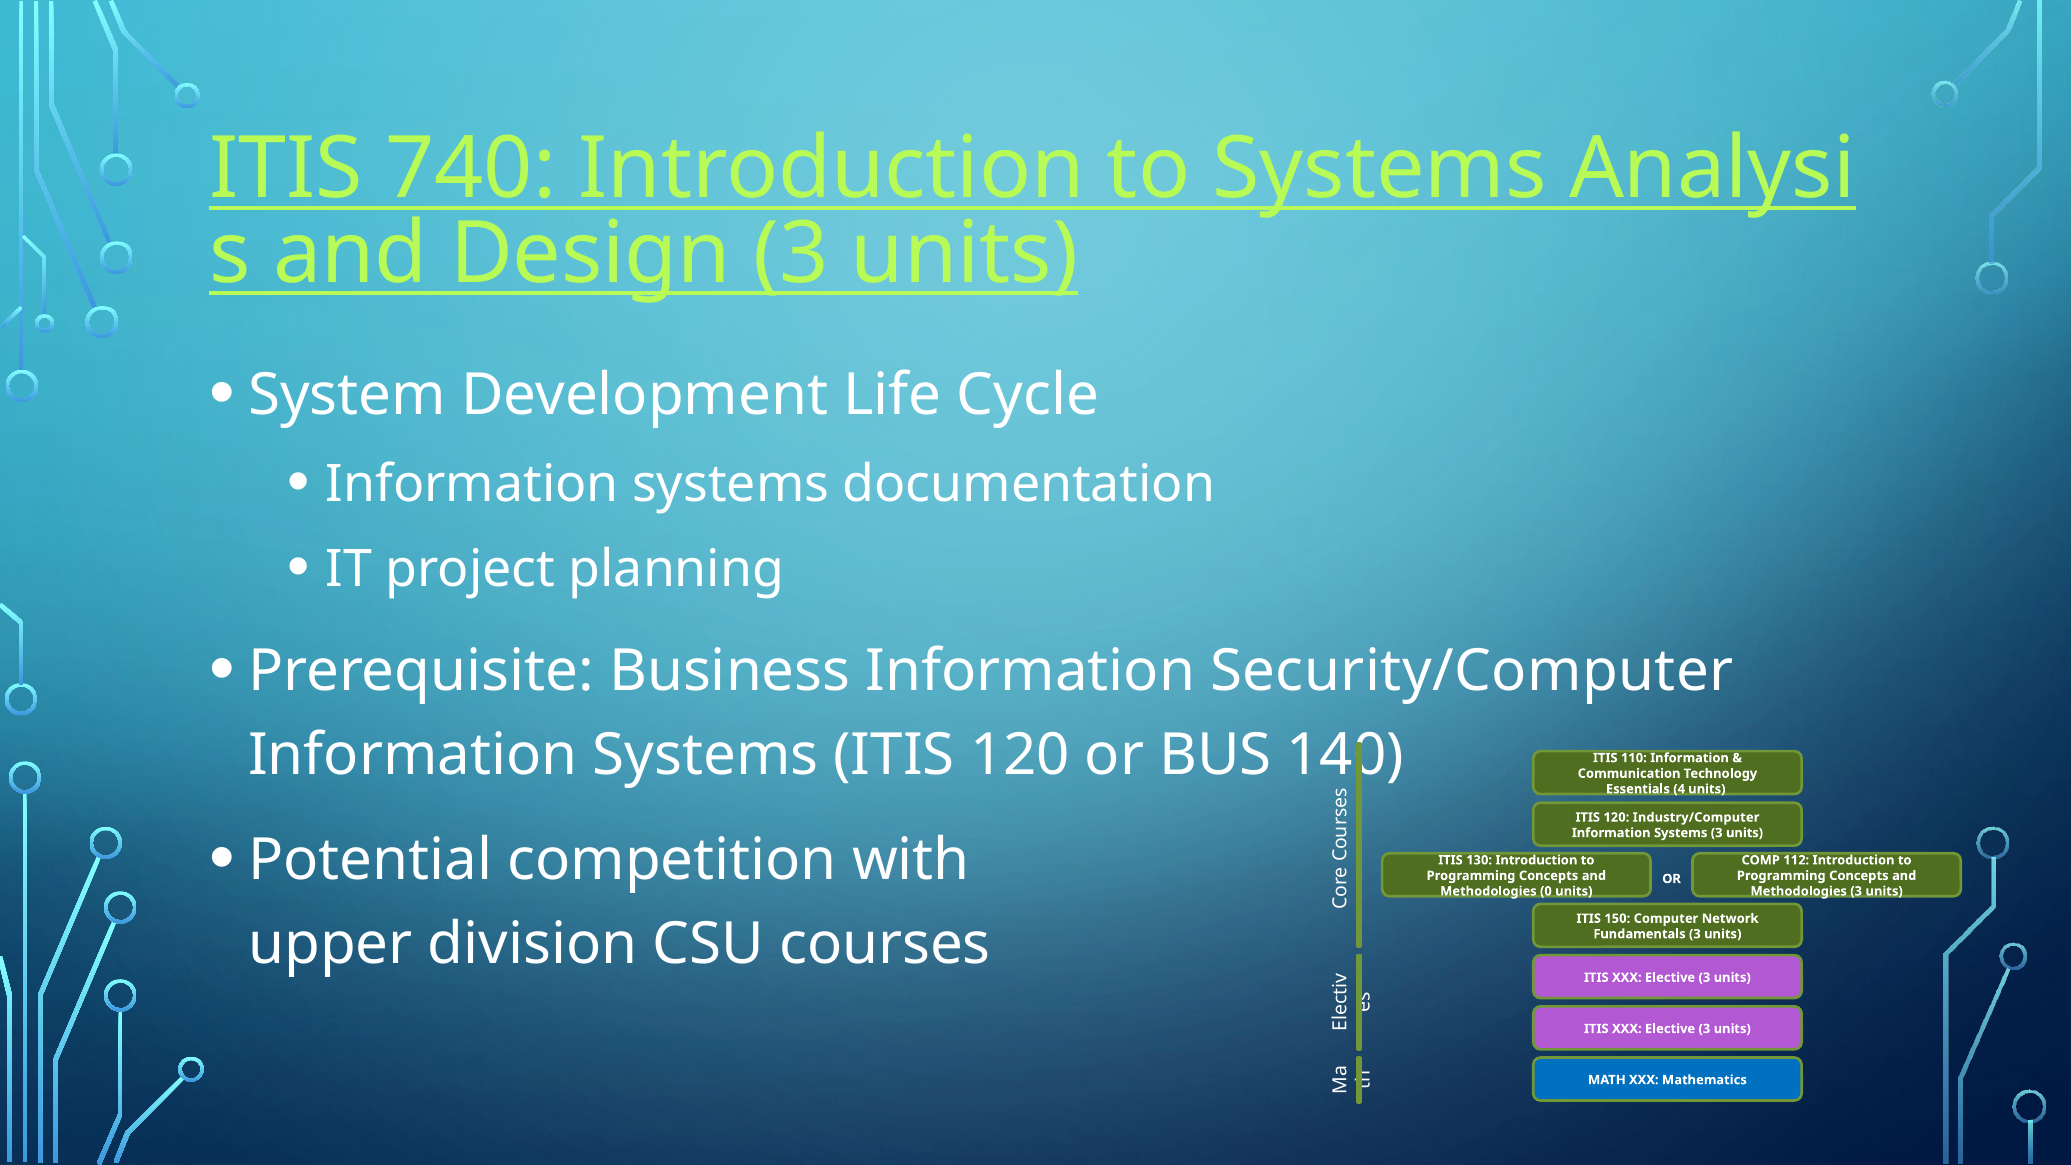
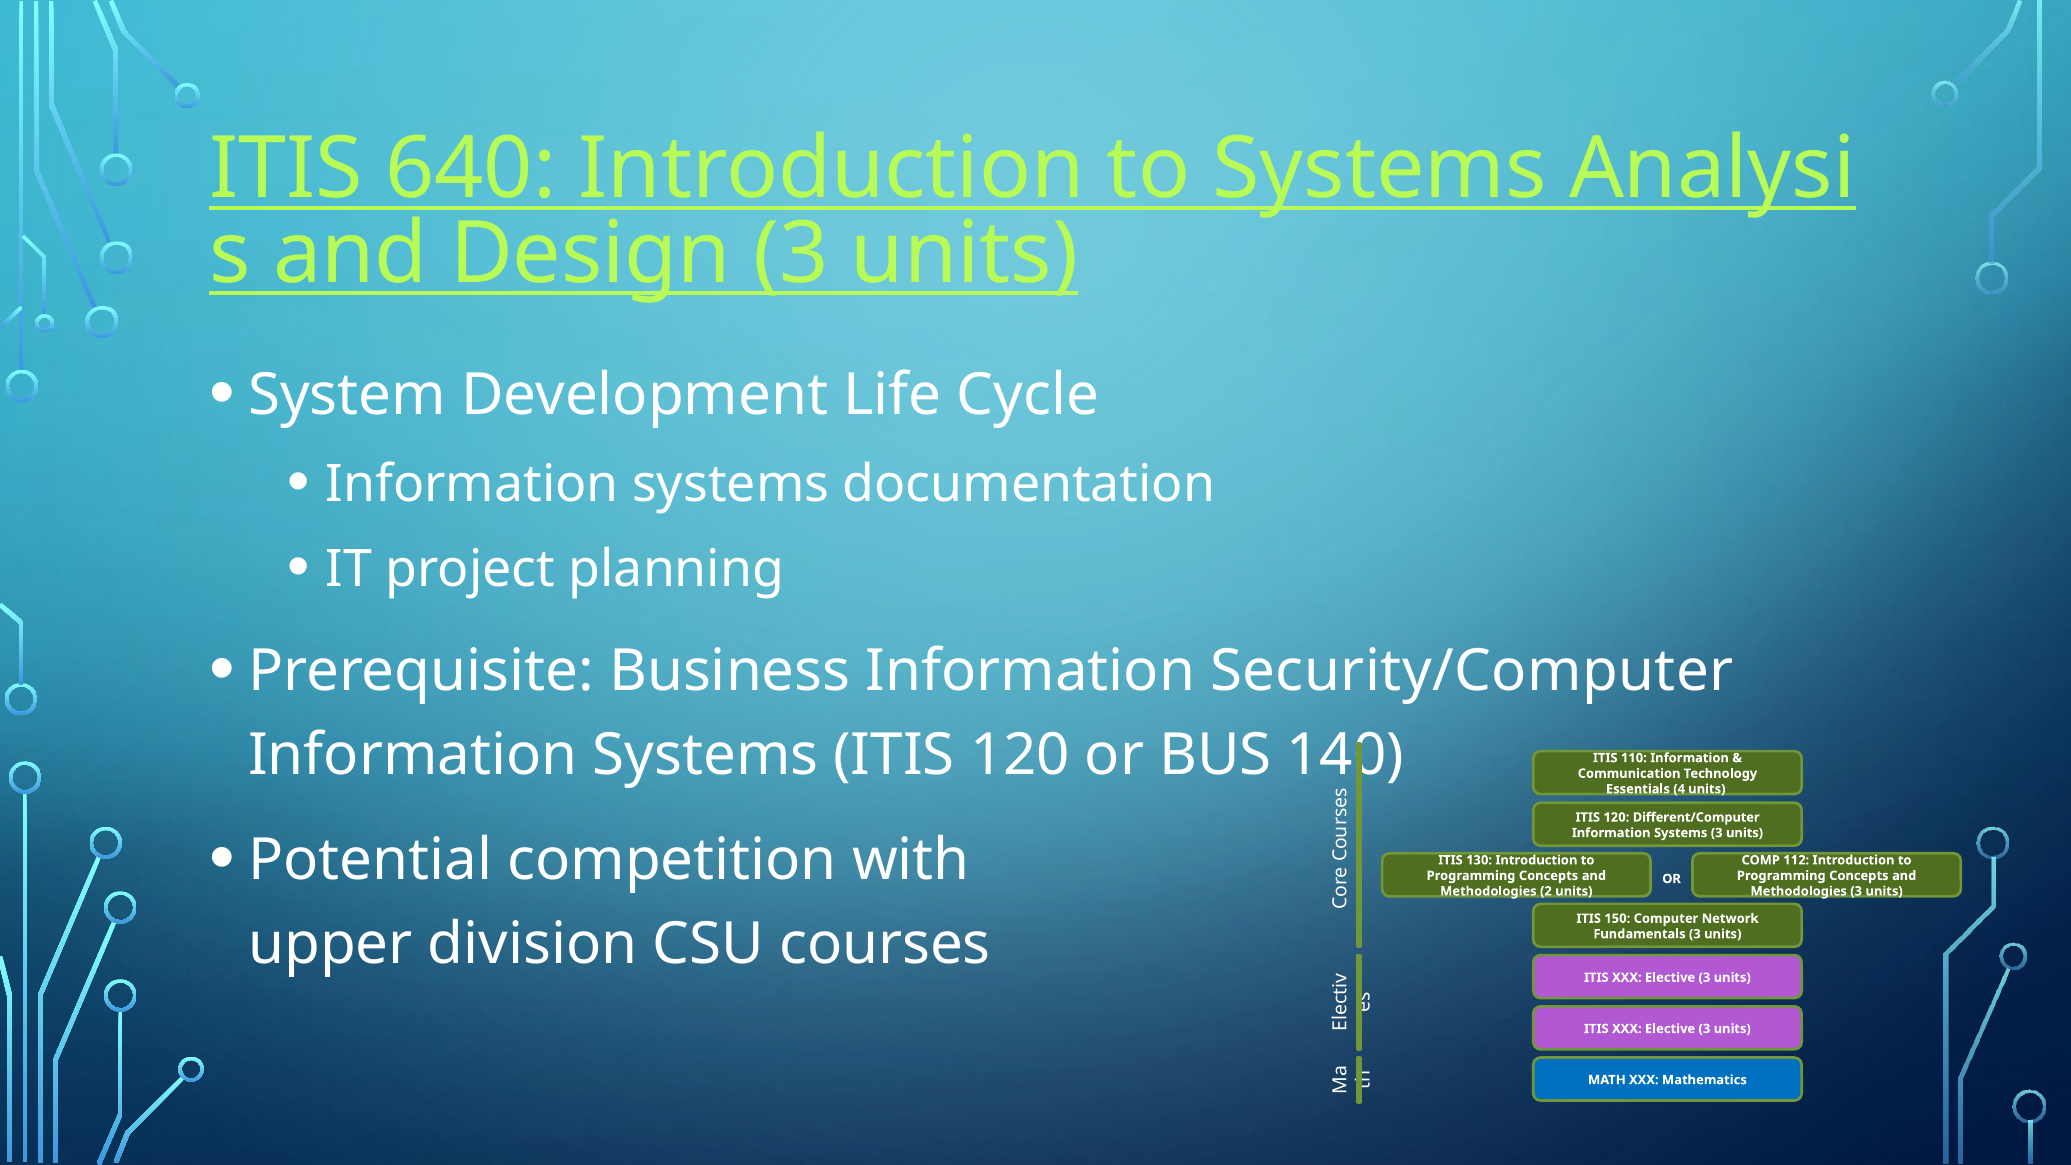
740: 740 -> 640
Industry/Computer: Industry/Computer -> Different/Computer
0: 0 -> 2
